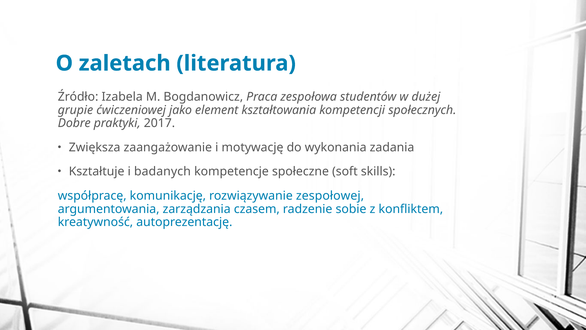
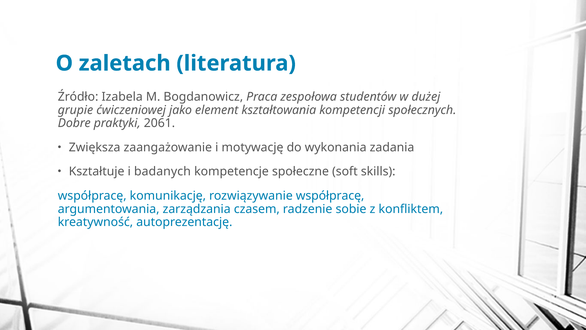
2017: 2017 -> 2061
rozwiązywanie zespołowej: zespołowej -> współpracę
